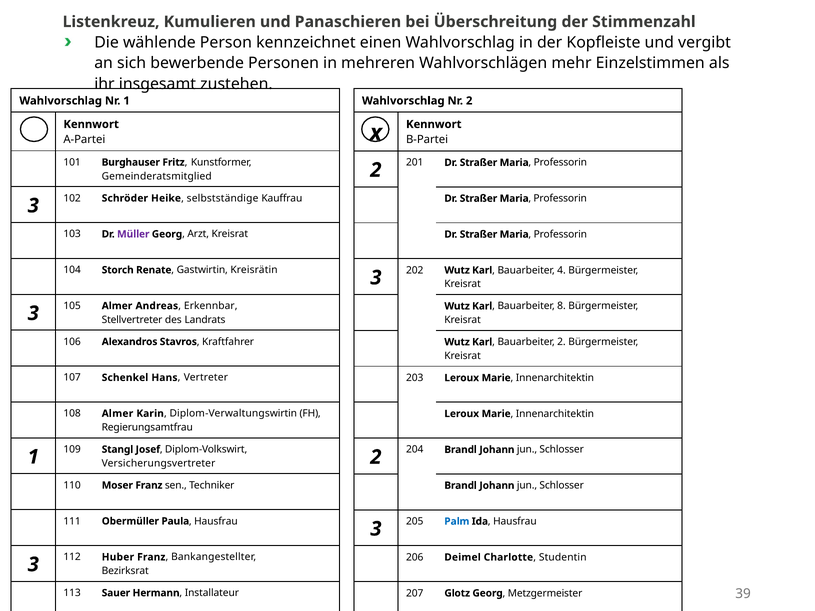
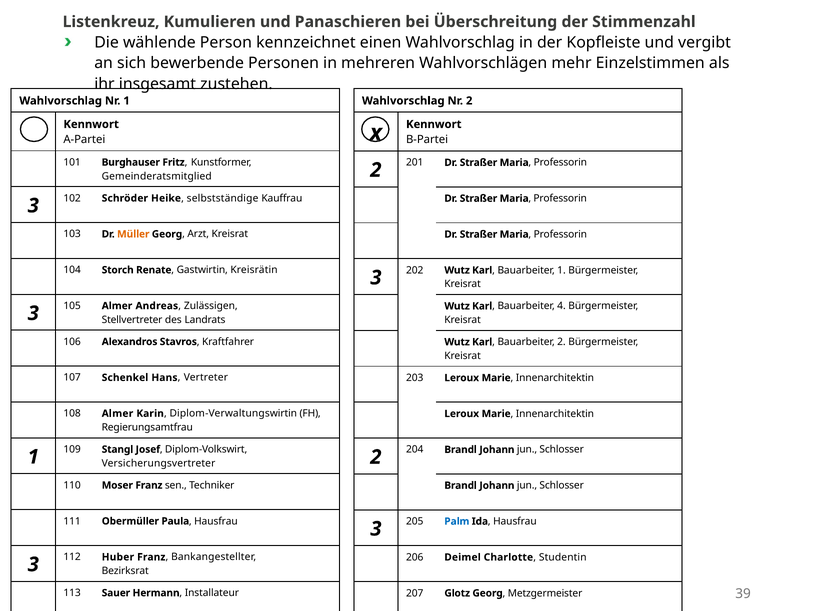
Müller colour: purple -> orange
Bauarbeiter 4: 4 -> 1
Erkennbar: Erkennbar -> Zulässigen
8: 8 -> 4
